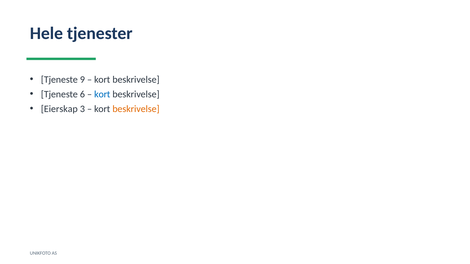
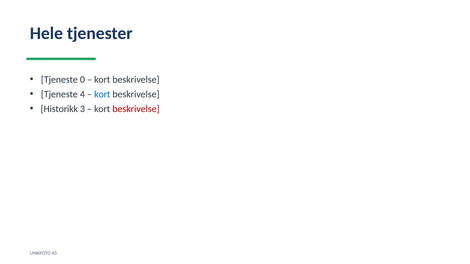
9: 9 -> 0
6: 6 -> 4
Eierskap: Eierskap -> Historikk
beskrivelse at (136, 109) colour: orange -> red
